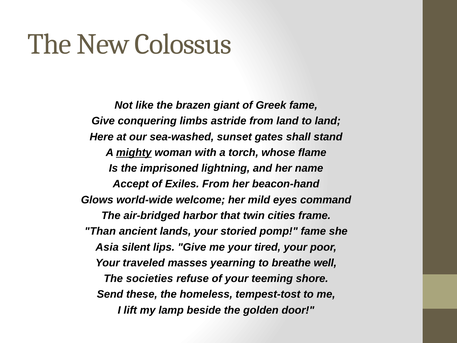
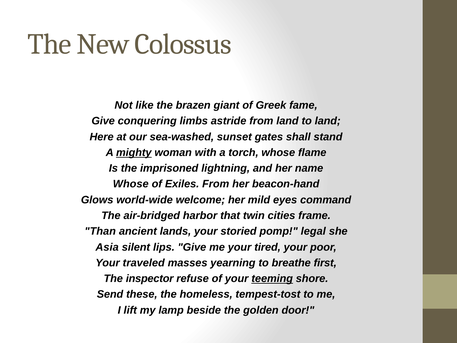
Accept at (131, 184): Accept -> Whose
pomp fame: fame -> legal
well: well -> first
societies: societies -> inspector
teeming underline: none -> present
